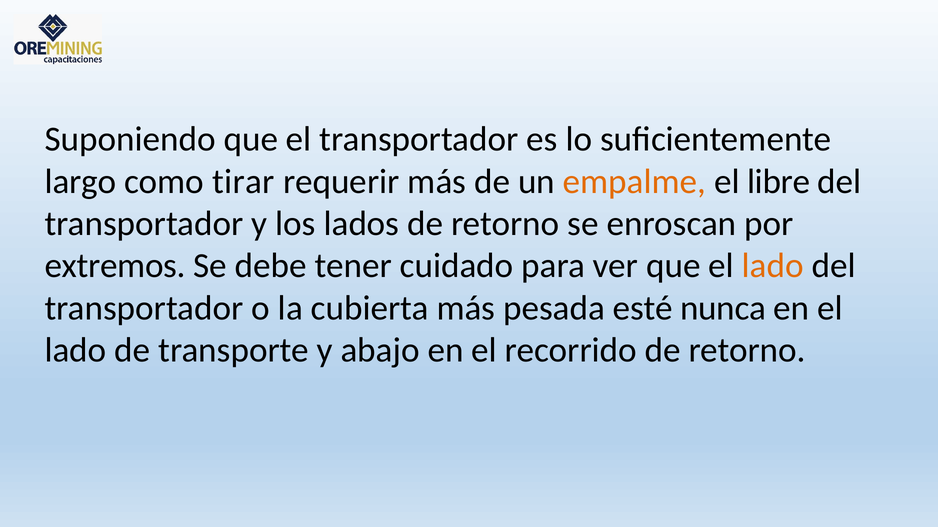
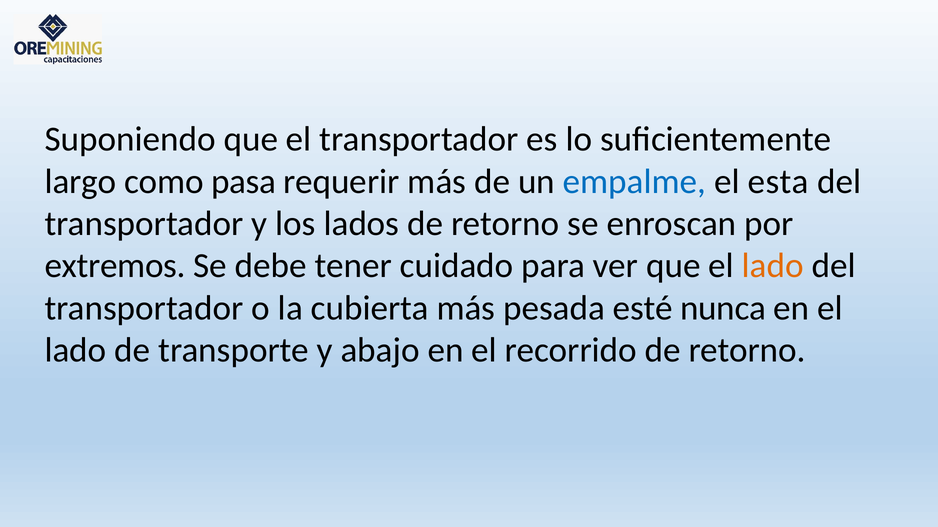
tirar: tirar -> pasa
empalme colour: orange -> blue
libre: libre -> esta
